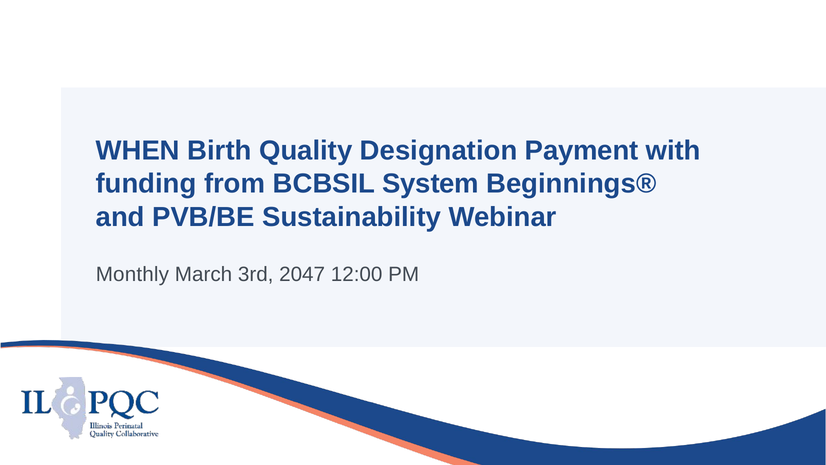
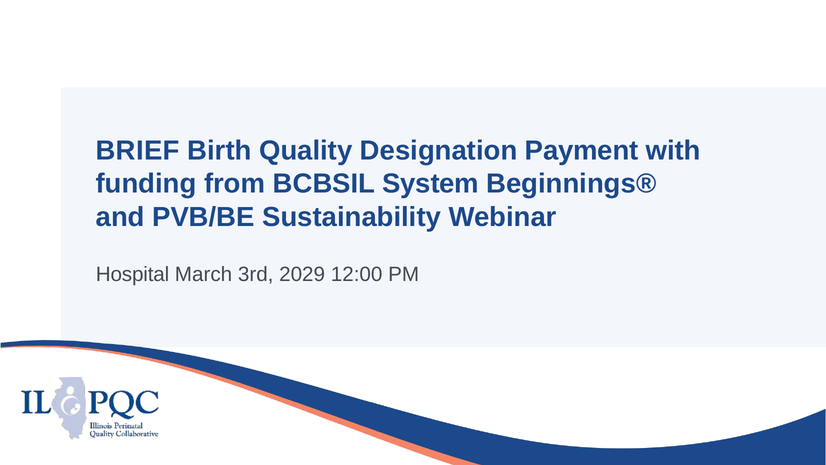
WHEN: WHEN -> BRIEF
Monthly: Monthly -> Hospital
2047: 2047 -> 2029
